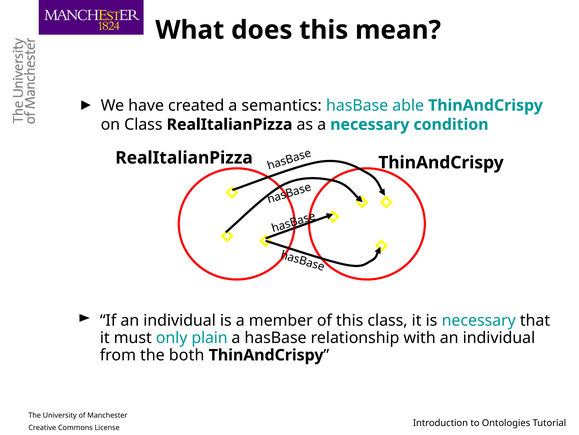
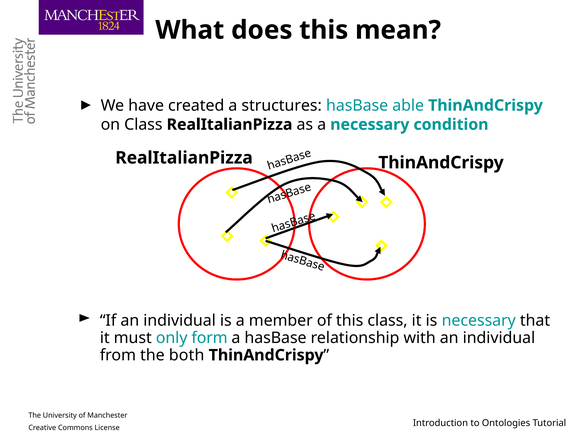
semantics: semantics -> structures
plain: plain -> form
